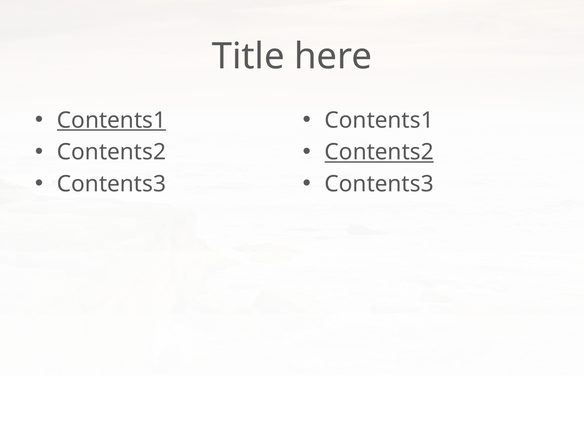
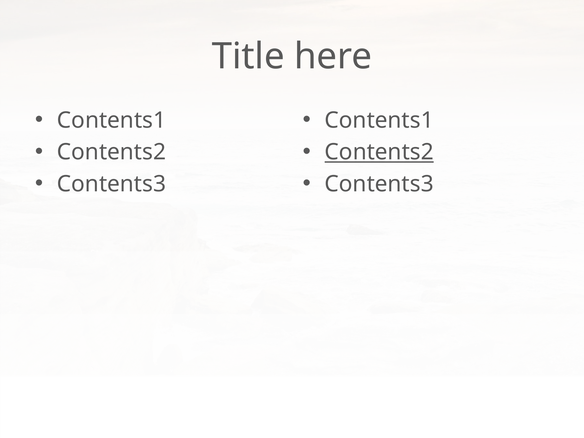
Contents1 at (111, 120) underline: present -> none
